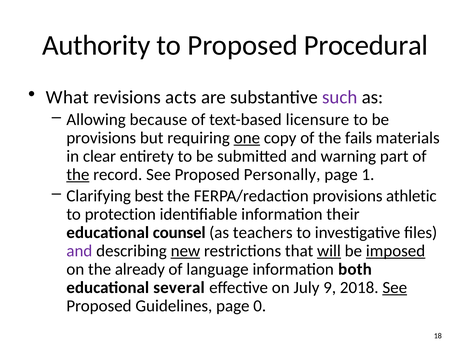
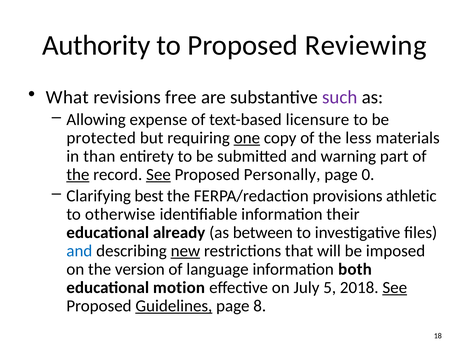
Procedural: Procedural -> Reviewing
acts: acts -> free
because: because -> expense
provisions at (101, 138): provisions -> protected
fails: fails -> less
clear: clear -> than
See at (158, 175) underline: none -> present
1: 1 -> 0
protection: protection -> otherwise
counsel: counsel -> already
teachers: teachers -> between
and at (79, 251) colour: purple -> blue
will underline: present -> none
imposed underline: present -> none
already: already -> version
several: several -> motion
9: 9 -> 5
Guidelines underline: none -> present
0: 0 -> 8
